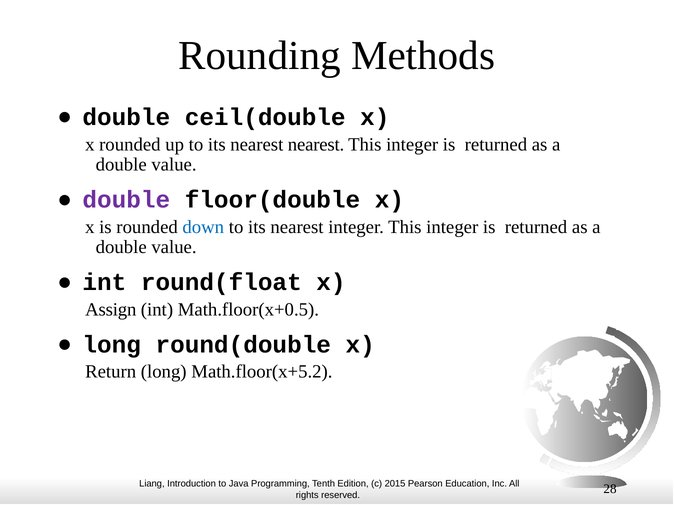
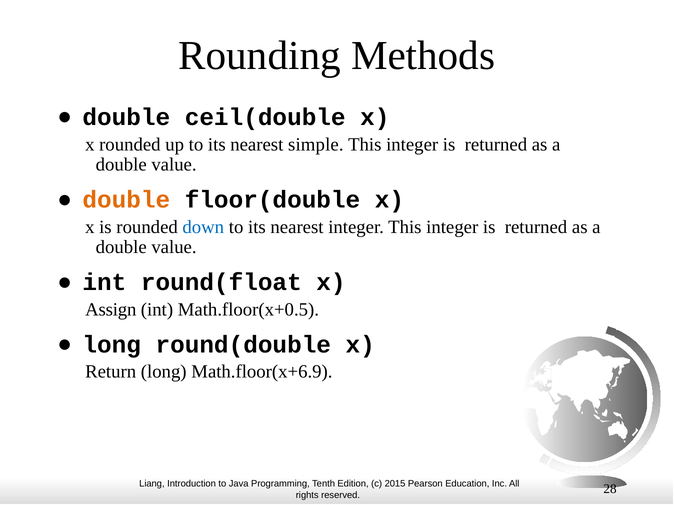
nearest nearest: nearest -> simple
double at (126, 200) colour: purple -> orange
Math.floor(x+5.2: Math.floor(x+5.2 -> Math.floor(x+6.9
